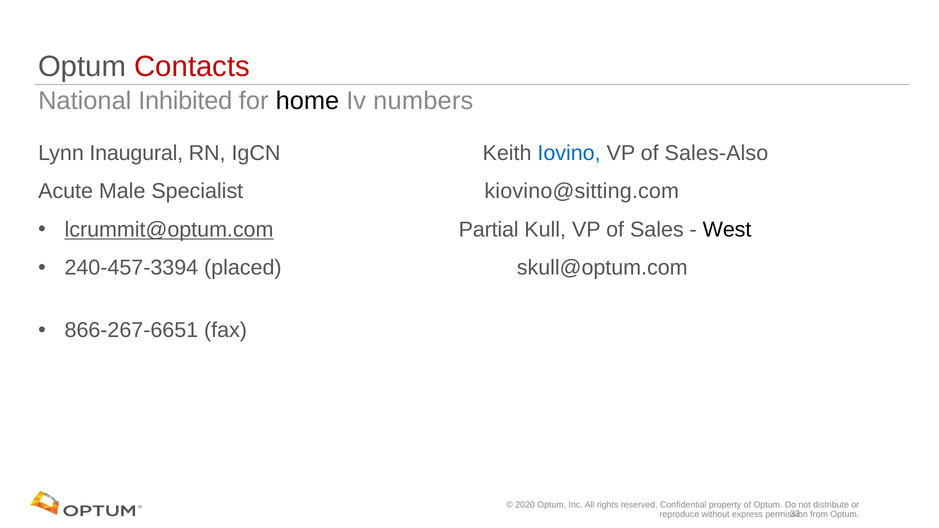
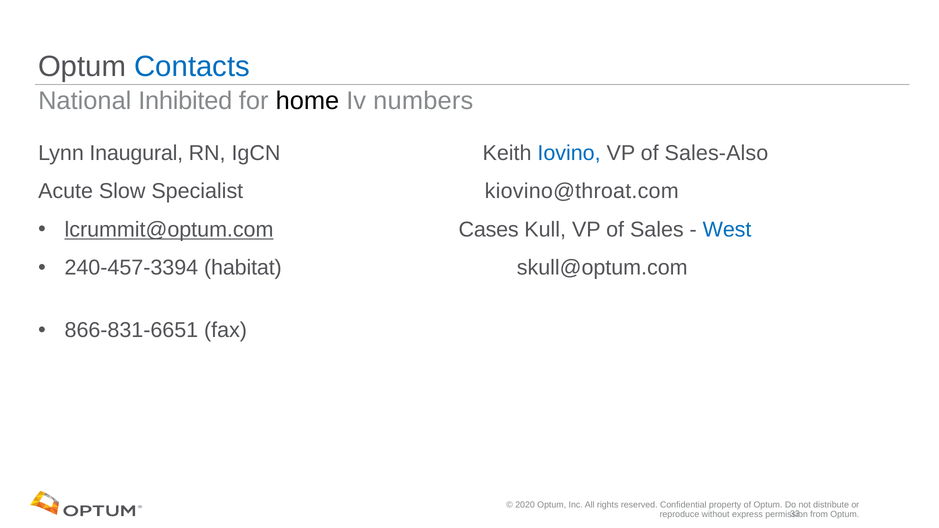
Contacts colour: red -> blue
Male: Male -> Slow
kiovino@sitting.com: kiovino@sitting.com -> kiovino@throat.com
Partial: Partial -> Cases
West colour: black -> blue
placed: placed -> habitat
866-267-6651: 866-267-6651 -> 866-831-6651
